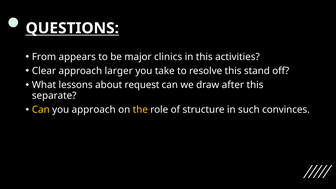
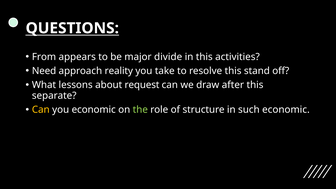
clinics: clinics -> divide
Clear: Clear -> Need
larger: larger -> reality
you approach: approach -> economic
the colour: yellow -> light green
such convinces: convinces -> economic
